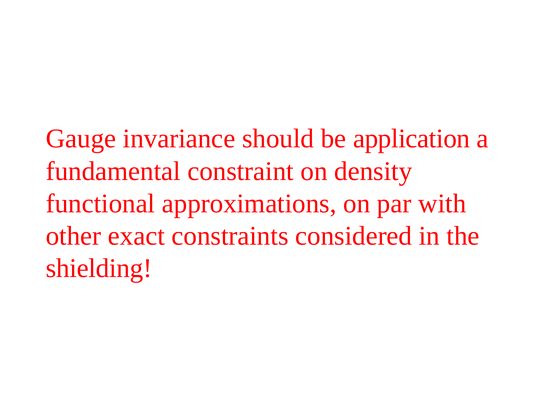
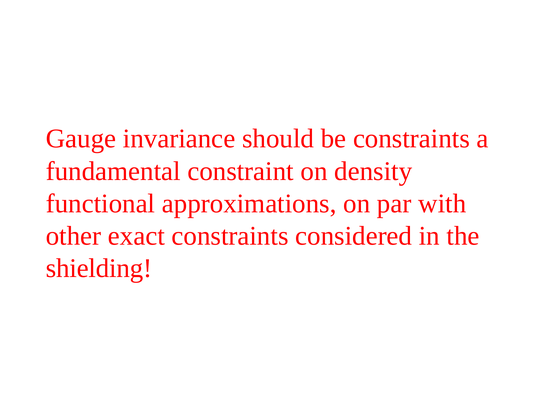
be application: application -> constraints
